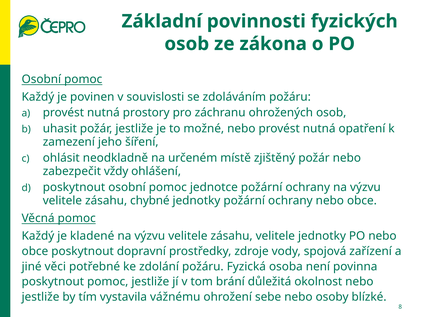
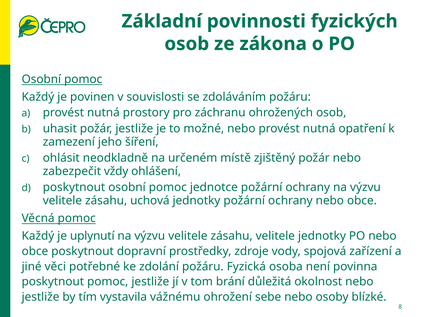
chybné: chybné -> uchová
kladené: kladené -> uplynutí
